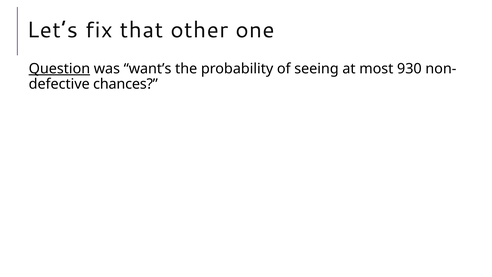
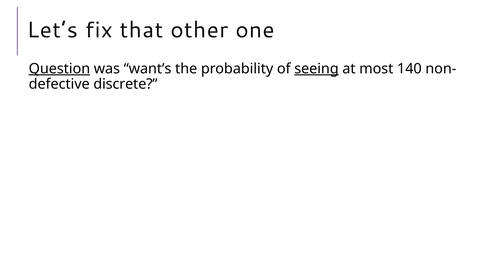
seeing underline: none -> present
930: 930 -> 140
chances: chances -> discrete
